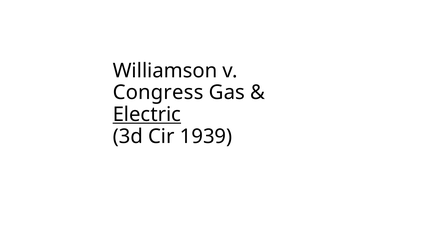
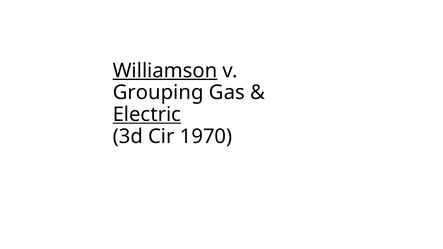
Williamson underline: none -> present
Congress: Congress -> Grouping
1939: 1939 -> 1970
